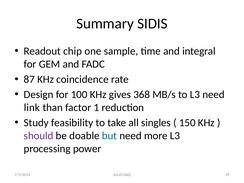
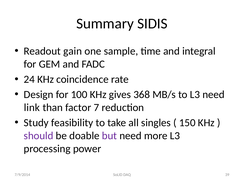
chip: chip -> gain
87: 87 -> 24
1: 1 -> 7
but colour: blue -> purple
